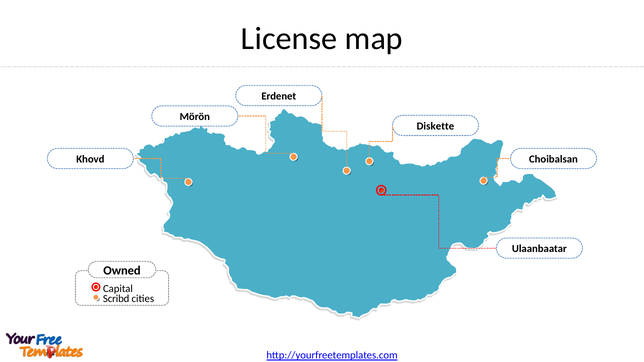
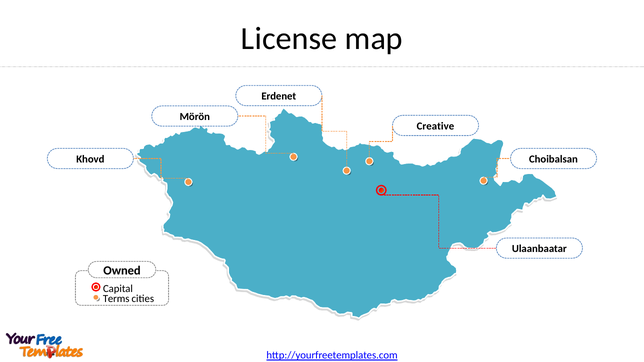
Diskette: Diskette -> Creative
Scribd: Scribd -> Terms
